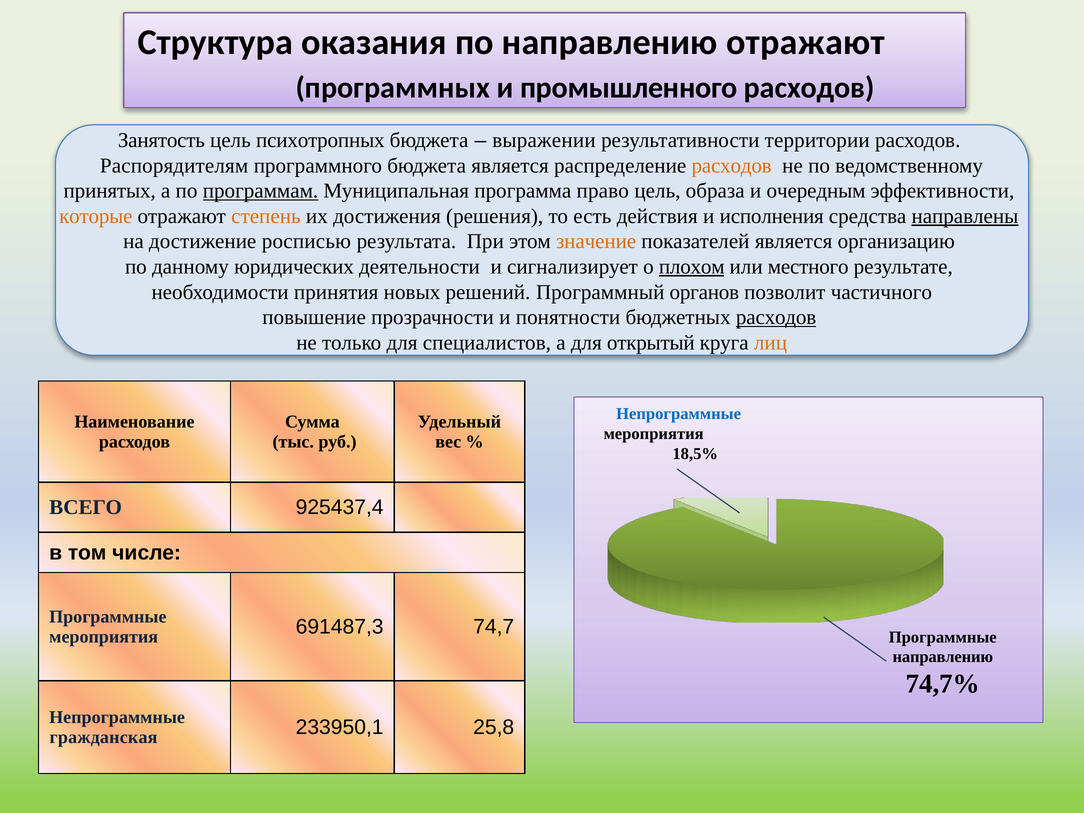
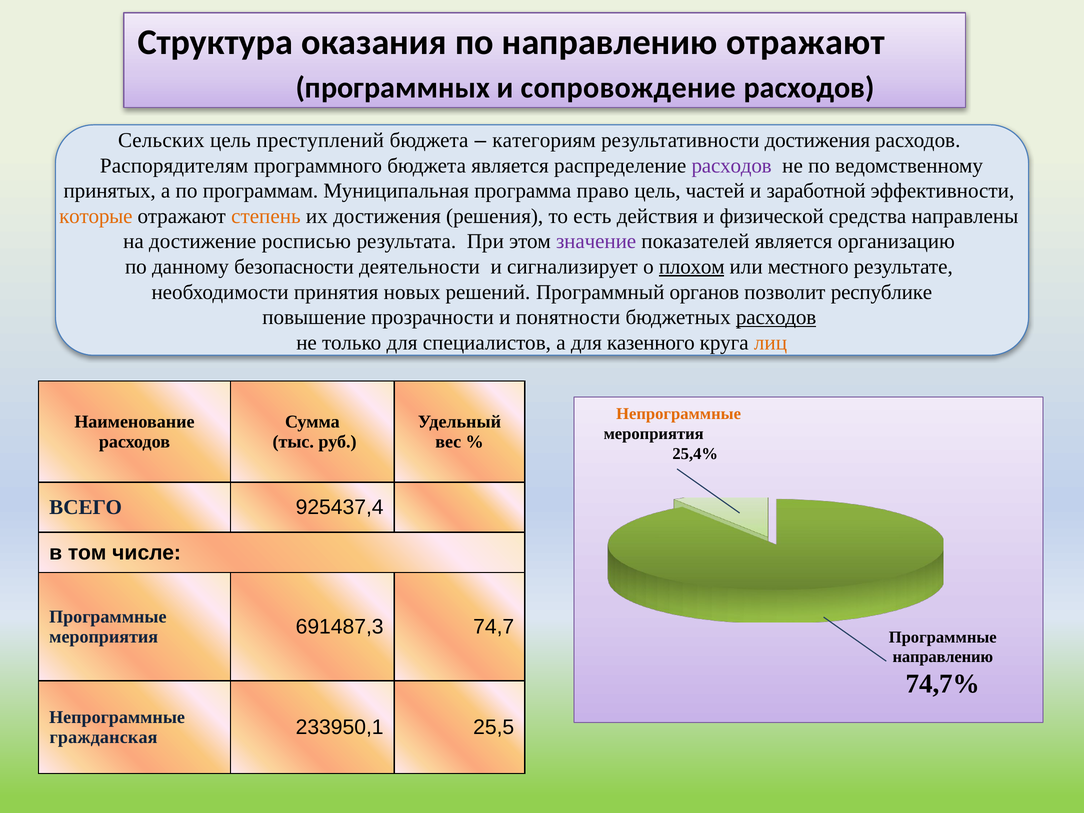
промышленного: промышленного -> сопровождение
Занятость: Занятость -> Сельских
психотропных: психотропных -> преступлений
выражении: выражении -> категориям
результативности территории: территории -> достижения
расходов at (732, 166) colour: orange -> purple
программам underline: present -> none
образа: образа -> частей
очередным: очередным -> заработной
исполнения: исполнения -> физической
направлены underline: present -> none
значение colour: orange -> purple
юридических: юридических -> безопасности
частичного: частичного -> республике
открытый: открытый -> казенного
Непрограммные at (679, 414) colour: blue -> orange
18,5%: 18,5% -> 25,4%
25,8: 25,8 -> 25,5
